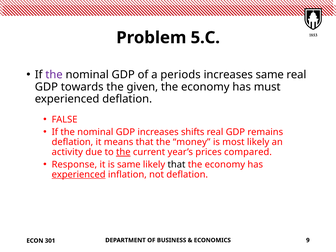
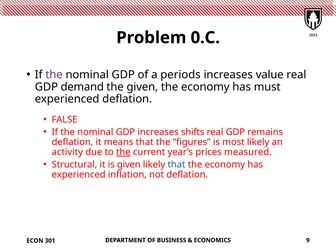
5.C: 5.C -> 0.C
increases same: same -> value
towards: towards -> demand
money: money -> figures
compared: compared -> measured
Response: Response -> Structural
is same: same -> given
that at (177, 164) colour: black -> blue
experienced at (79, 175) underline: present -> none
